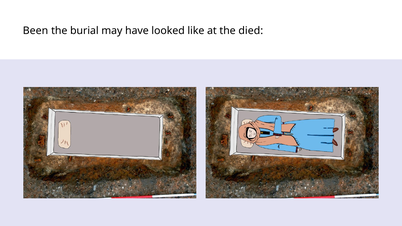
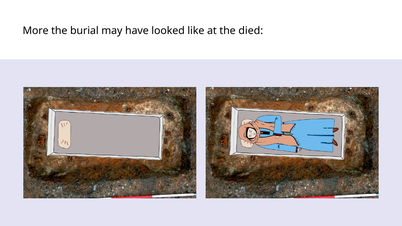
Been: Been -> More
